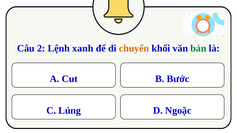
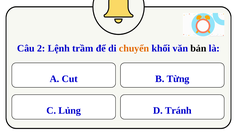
xanh: xanh -> trầm
bản colour: green -> black
Bước: Bước -> Từng
Ngoặc: Ngoặc -> Tránh
